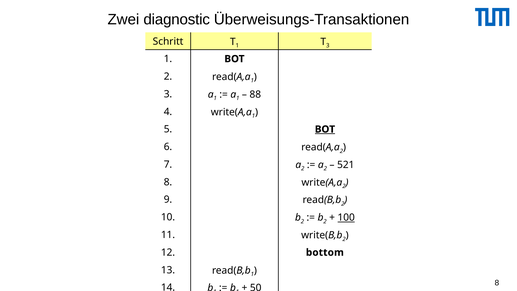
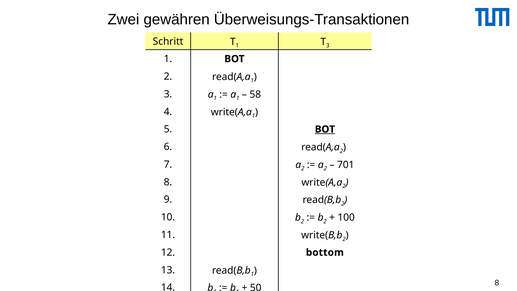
diagnostic: diagnostic -> gewähren
88: 88 -> 58
521: 521 -> 701
100 underline: present -> none
